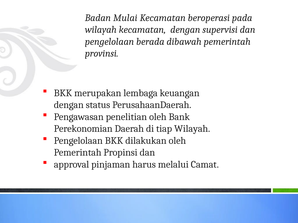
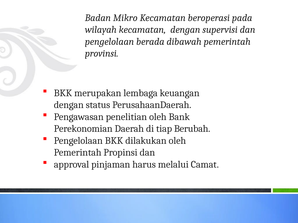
Mulai: Mulai -> Mikro
tiap Wilayah: Wilayah -> Berubah
